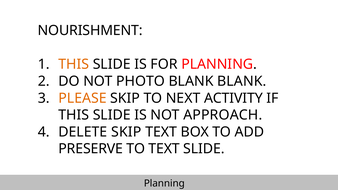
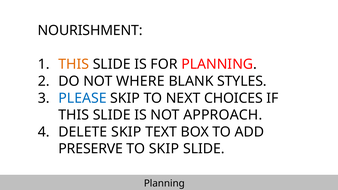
PHOTO: PHOTO -> WHERE
BLANK BLANK: BLANK -> STYLES
PLEASE colour: orange -> blue
ACTIVITY: ACTIVITY -> CHOICES
TO TEXT: TEXT -> SKIP
